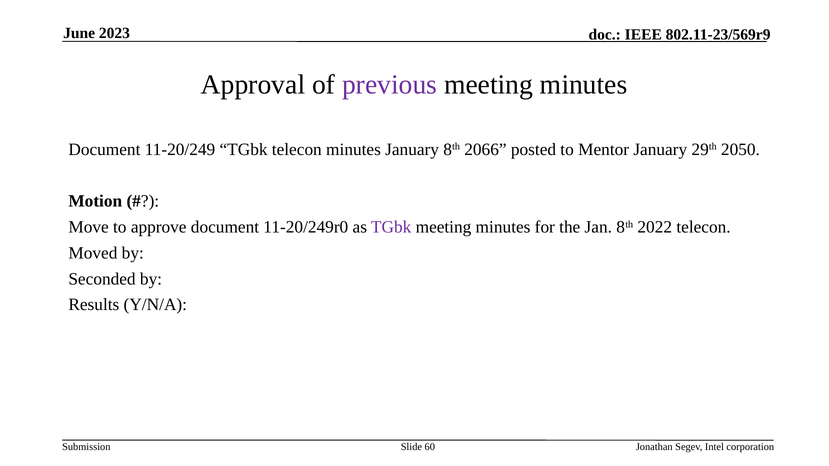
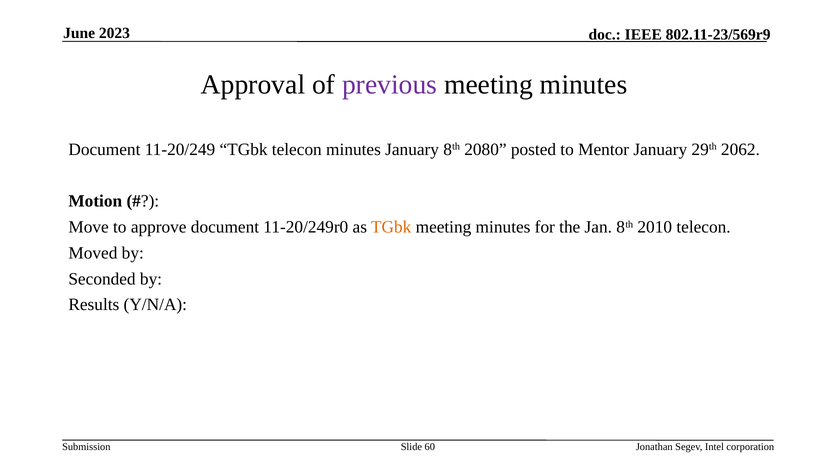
2066: 2066 -> 2080
2050: 2050 -> 2062
TGbk at (391, 227) colour: purple -> orange
2022: 2022 -> 2010
